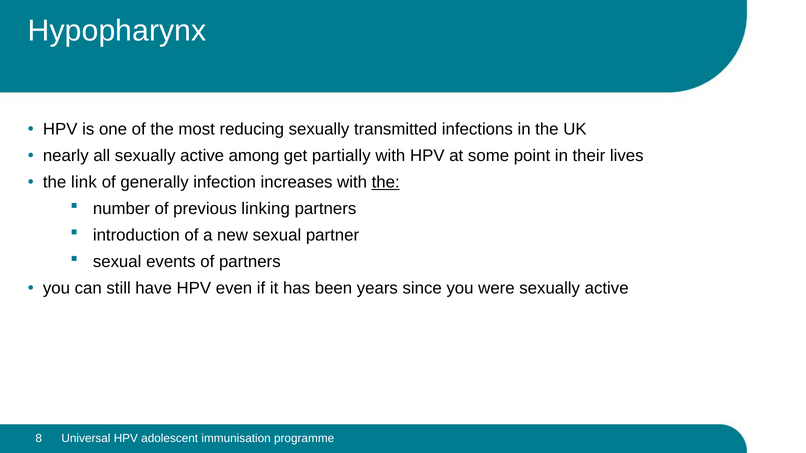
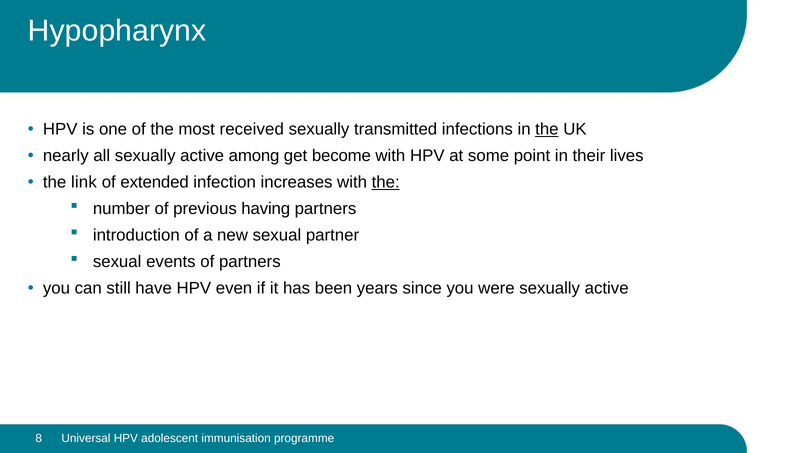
reducing: reducing -> received
the at (547, 129) underline: none -> present
partially: partially -> become
generally: generally -> extended
linking: linking -> having
